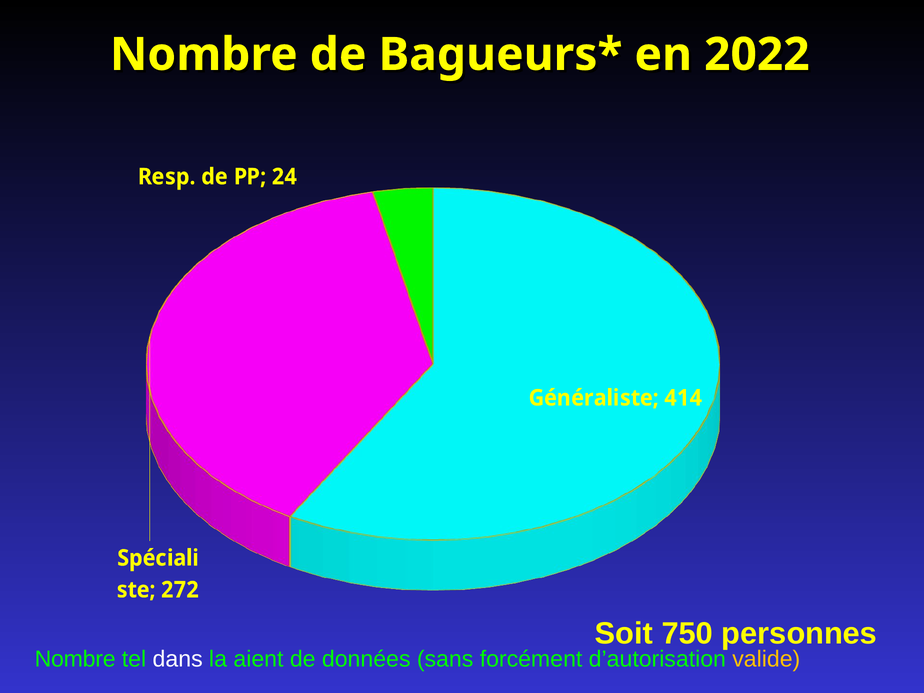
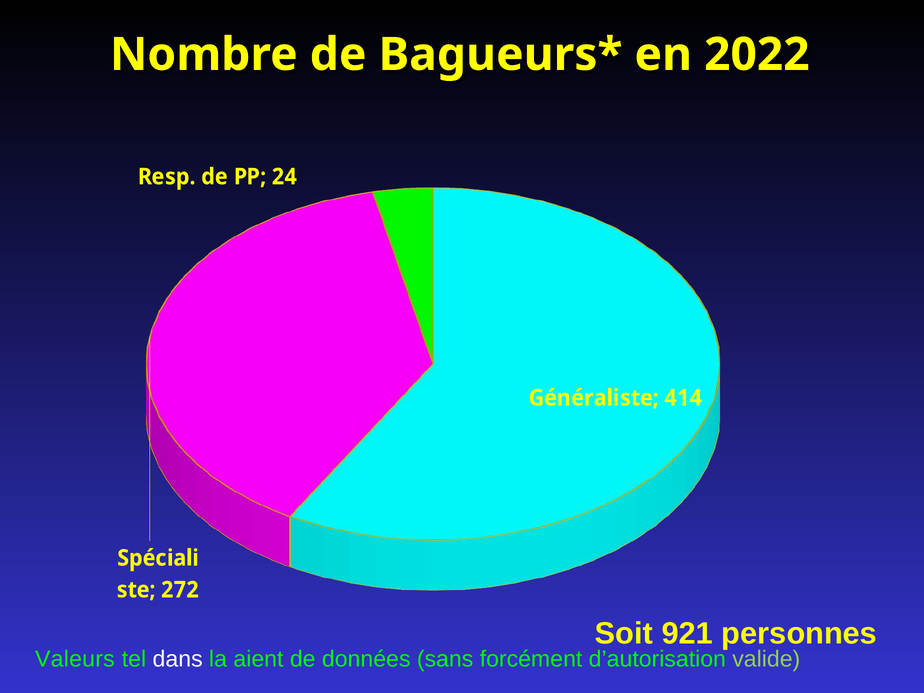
750: 750 -> 921
Nombre at (75, 659): Nombre -> Valeurs
valide colour: yellow -> light green
